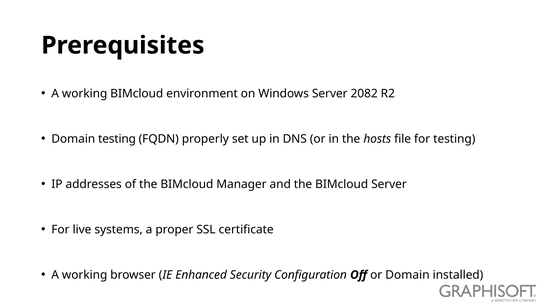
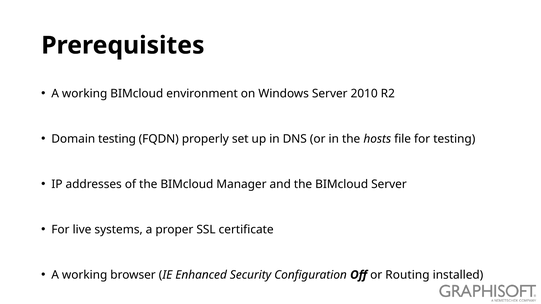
2082: 2082 -> 2010
or Domain: Domain -> Routing
